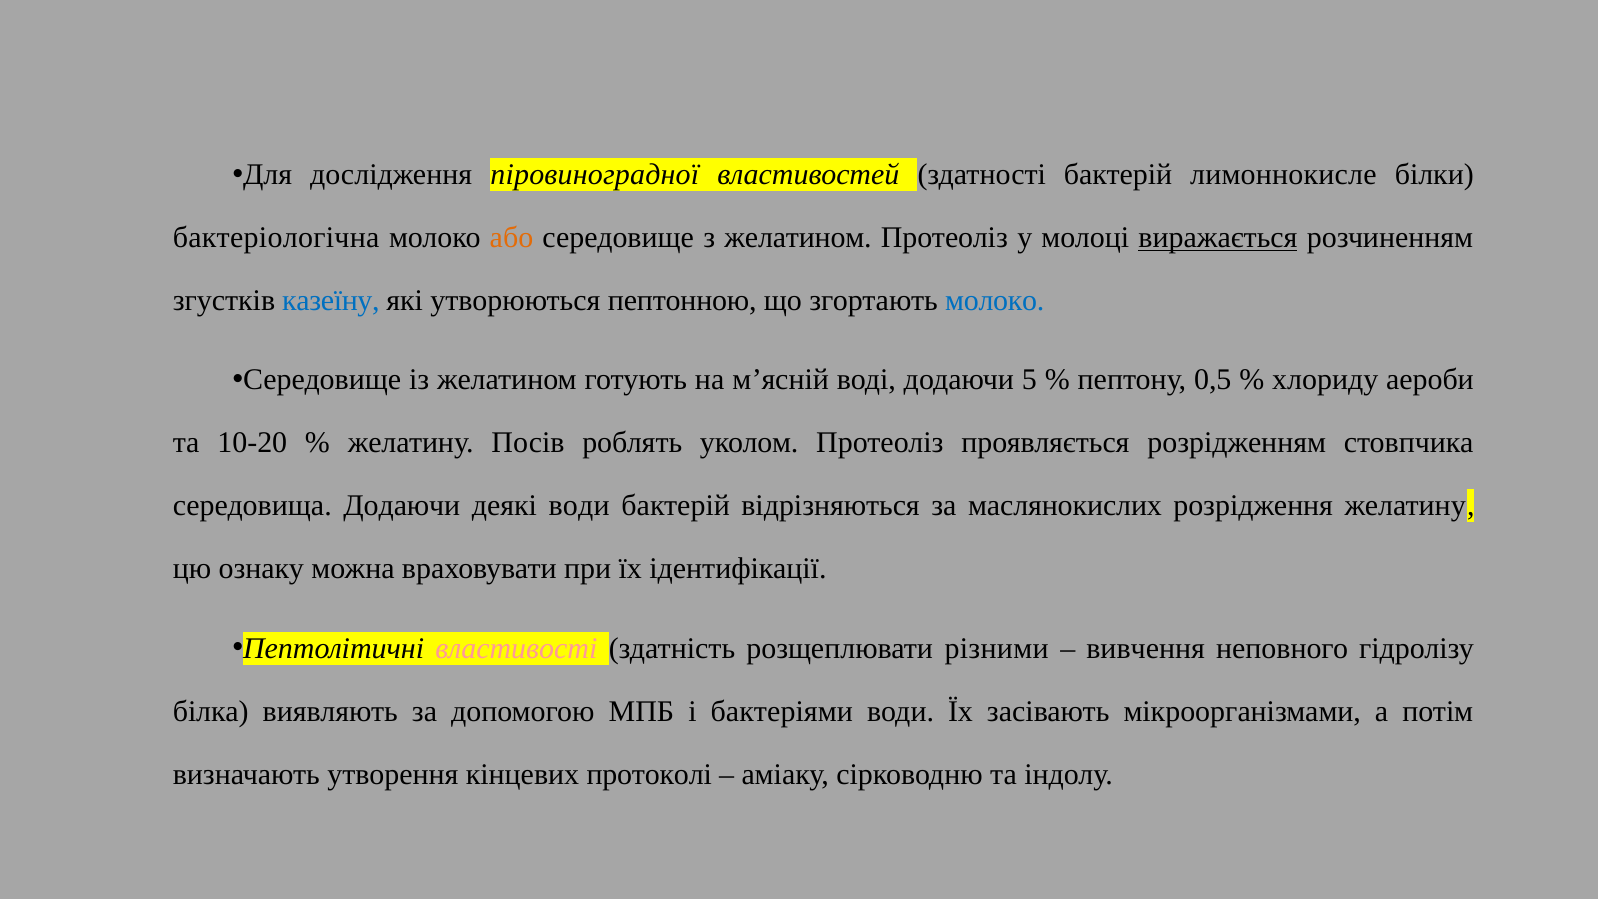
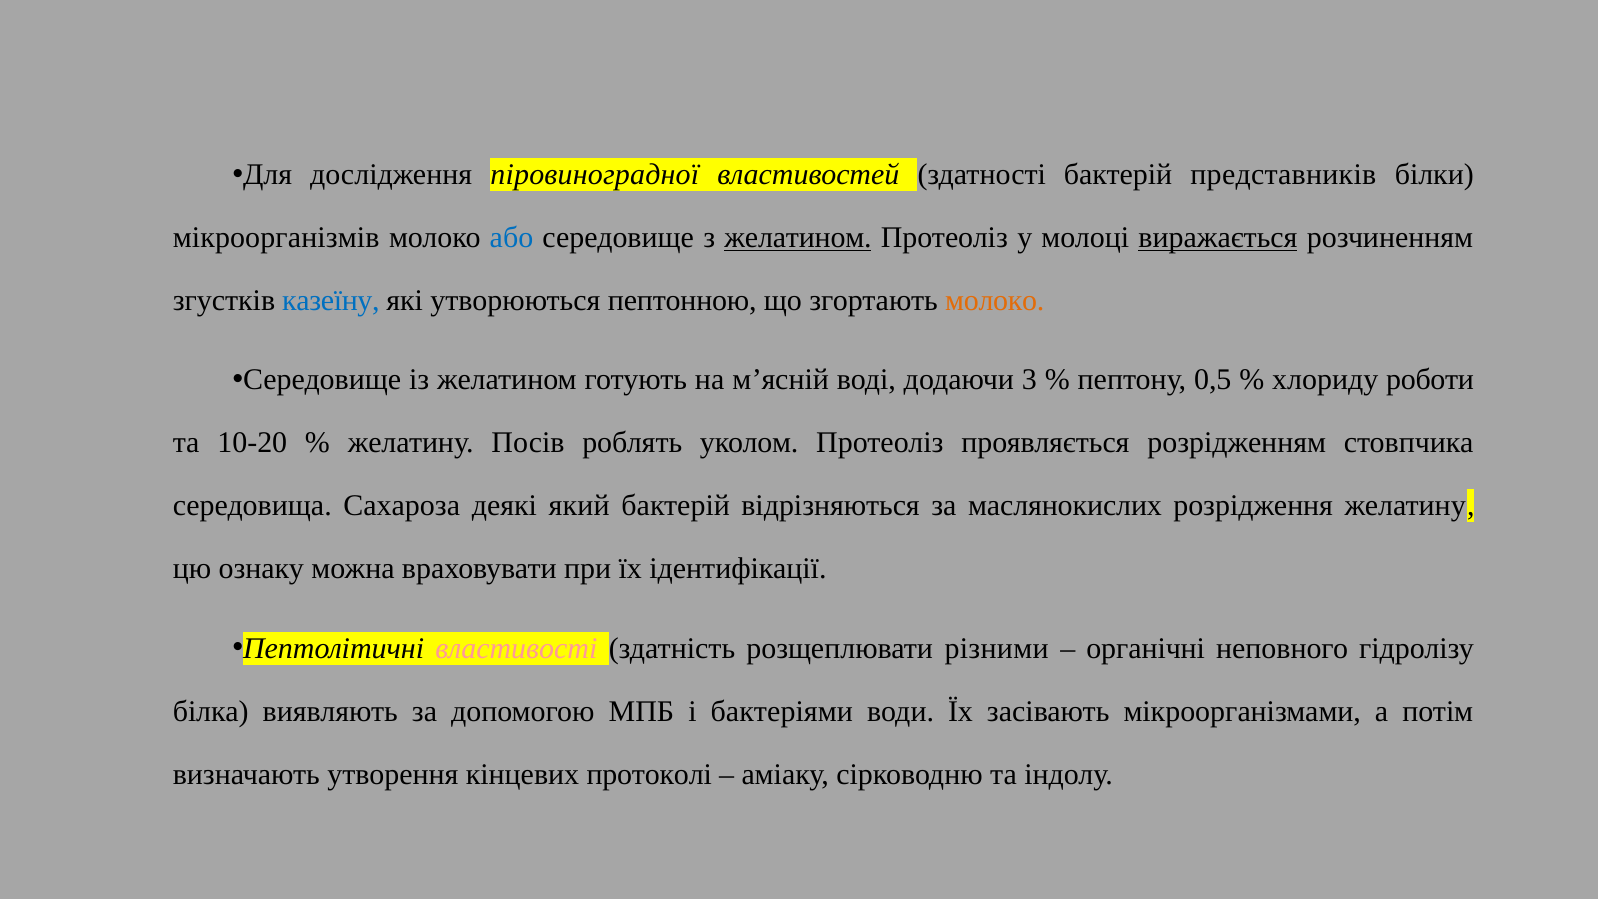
лимоннокисле: лимоннокисле -> представників
бактеріологічна: бактеріологічна -> мікроорганізмів
або colour: orange -> blue
желатином at (798, 238) underline: none -> present
молоко at (995, 300) colour: blue -> orange
5: 5 -> 3
аероби: аероби -> роботи
середовища Додаючи: Додаючи -> Сахароза
деякі води: води -> який
вивчення: вивчення -> органічні
